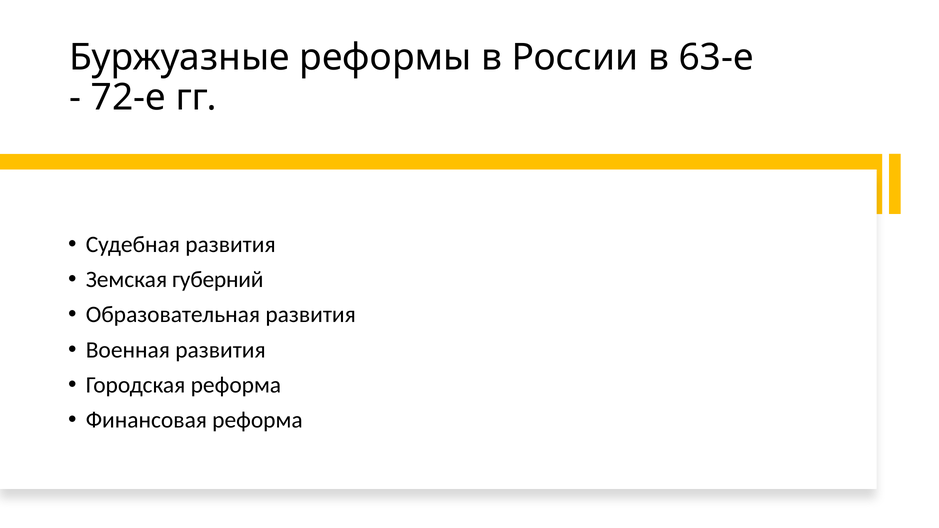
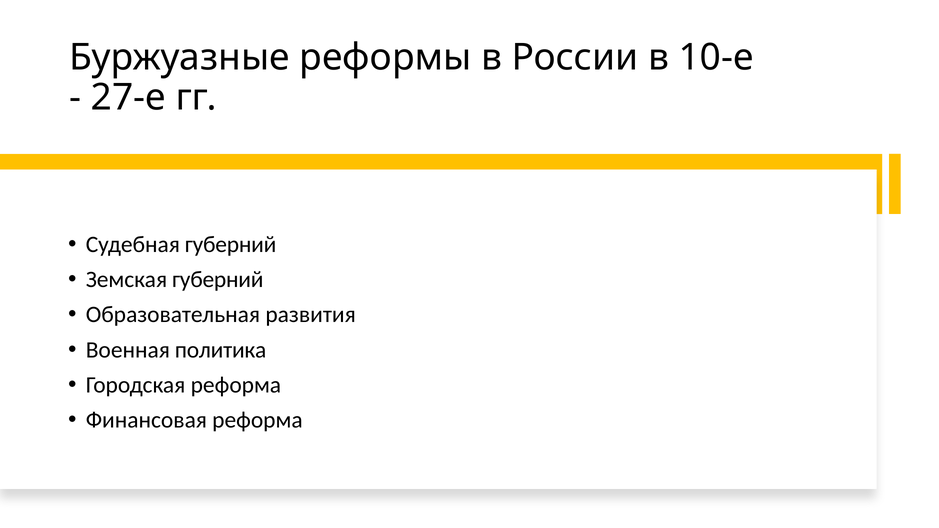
63-е: 63-е -> 10-е
72-е: 72-е -> 27-е
Судебная развития: развития -> губерний
Военная развития: развития -> политика
